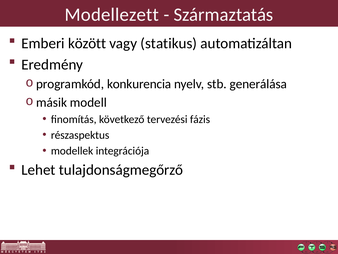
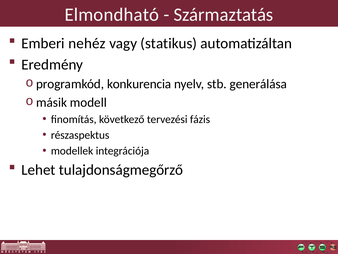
Modellezett: Modellezett -> Elmondható
között: között -> nehéz
